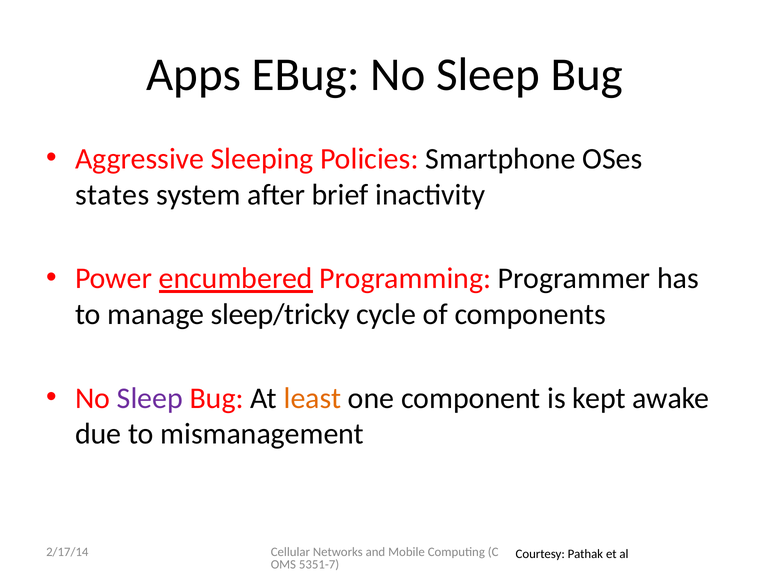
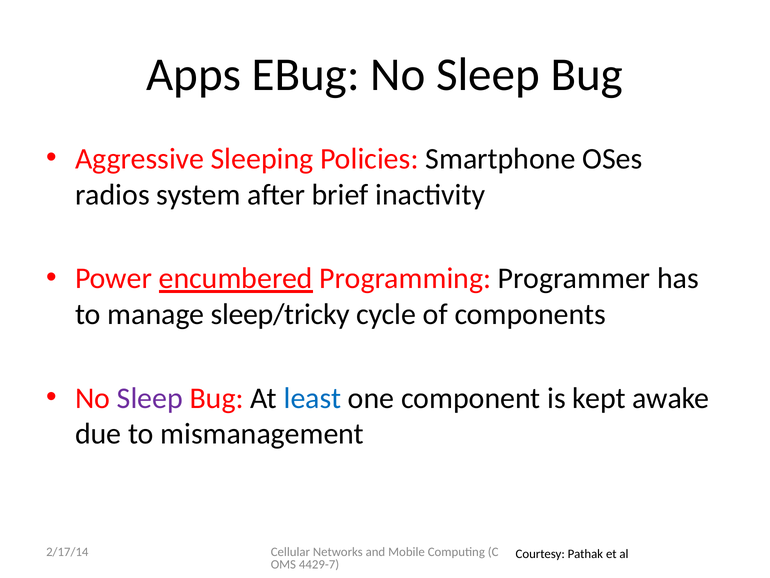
states: states -> radios
least colour: orange -> blue
5351-7: 5351-7 -> 4429-7
